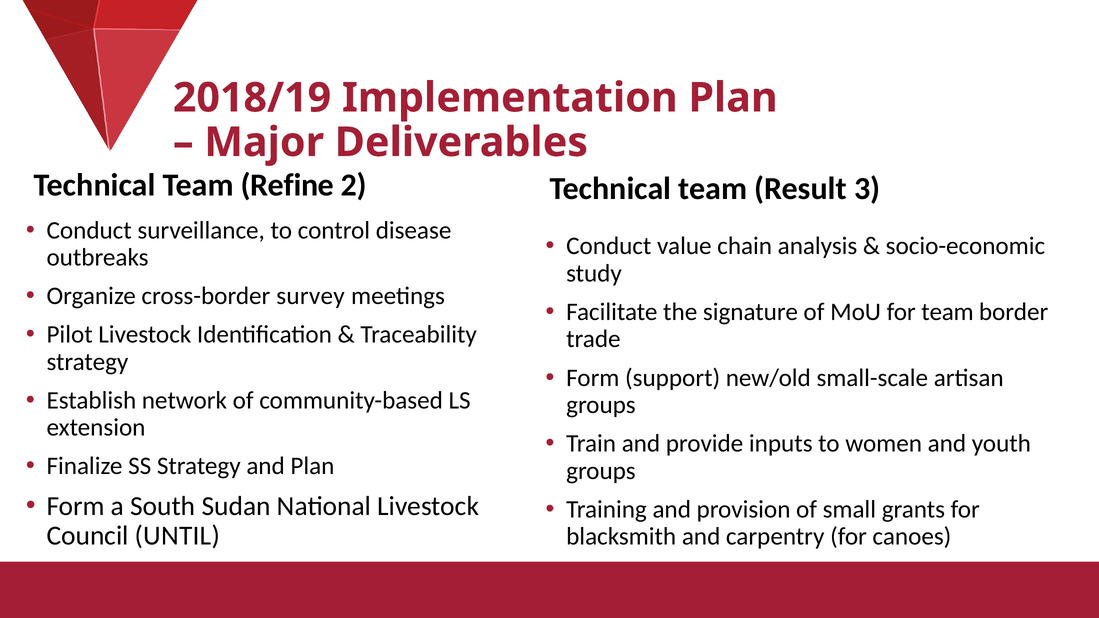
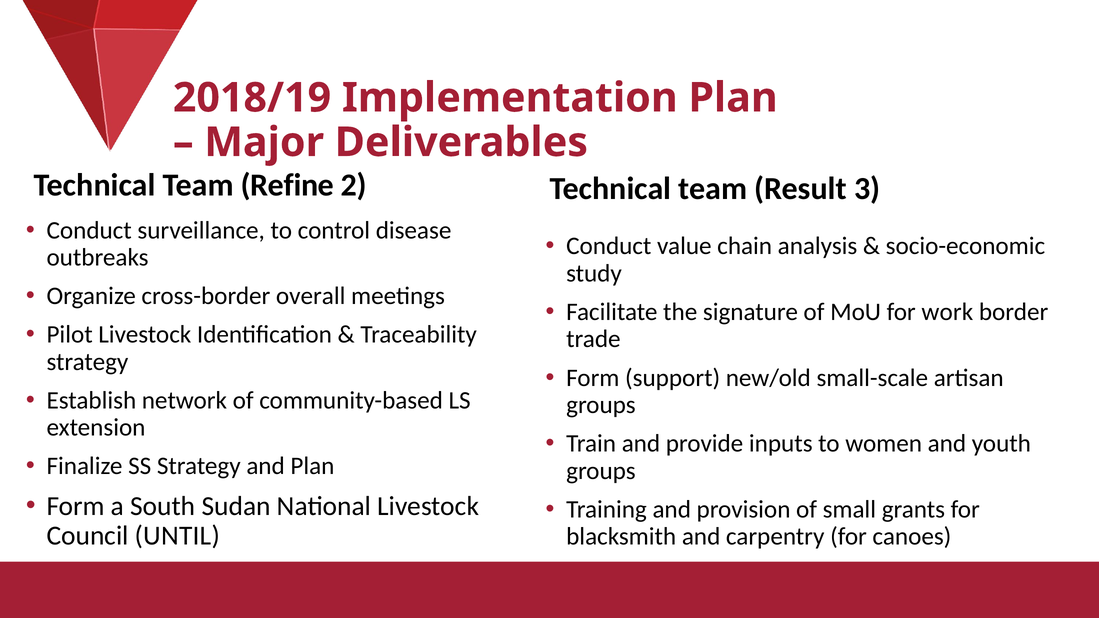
survey: survey -> overall
for team: team -> work
